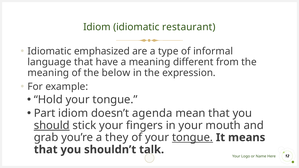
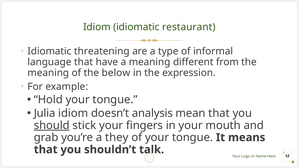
emphasized: emphasized -> threatening
Part: Part -> Julia
agenda: agenda -> analysis
tongue at (192, 138) underline: present -> none
